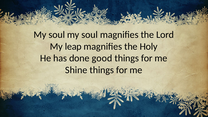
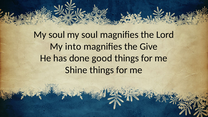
leap: leap -> into
Holy: Holy -> Give
